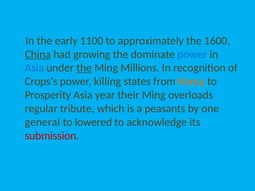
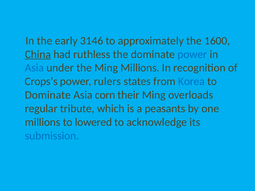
1100: 1100 -> 3146
growing: growing -> ruthless
the at (84, 68) underline: present -> none
killing: killing -> rulers
Korea colour: orange -> blue
Prosperity at (48, 95): Prosperity -> Dominate
year: year -> corn
general at (43, 122): general -> millions
submission colour: red -> blue
